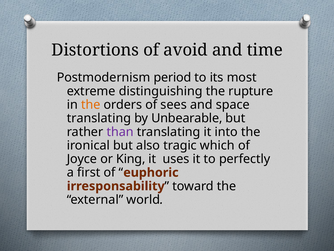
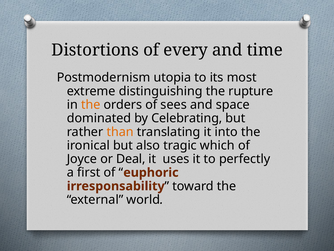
avoid: avoid -> every
period: period -> utopia
translating at (99, 118): translating -> dominated
Unbearable: Unbearable -> Celebrating
than colour: purple -> orange
King: King -> Deal
